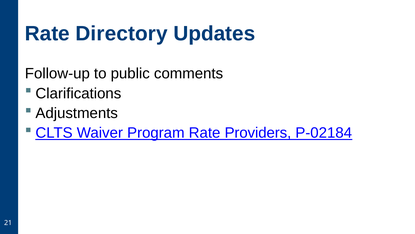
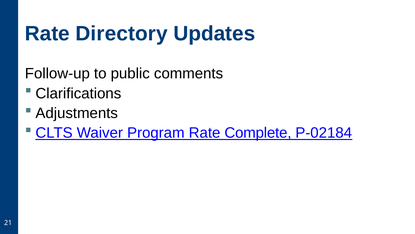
Providers: Providers -> Complete
